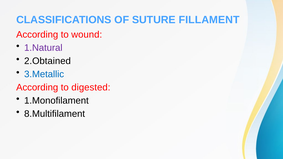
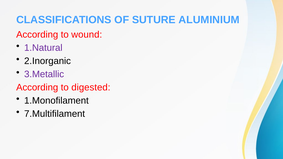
FILLAMENT: FILLAMENT -> ALUMINIUM
2.Obtained: 2.Obtained -> 2.Inorganic
3.Metallic colour: blue -> purple
8.Multifilament: 8.Multifilament -> 7.Multifilament
